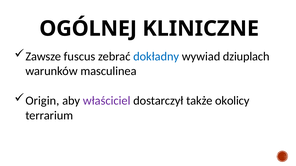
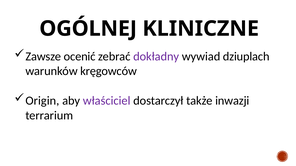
fuscus: fuscus -> ocenić
dokładny colour: blue -> purple
masculinea: masculinea -> kręgowców
okolicy: okolicy -> inwazji
